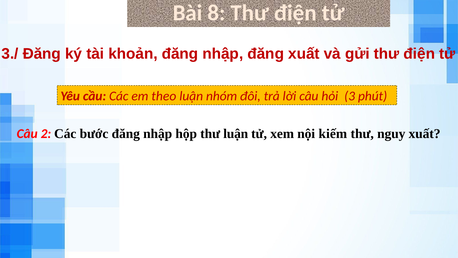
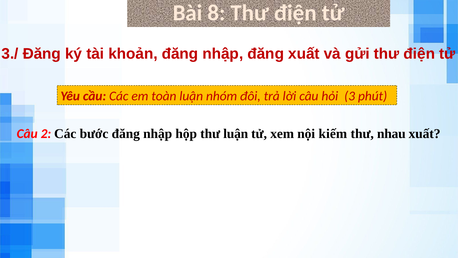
theo: theo -> toàn
nguy: nguy -> nhau
